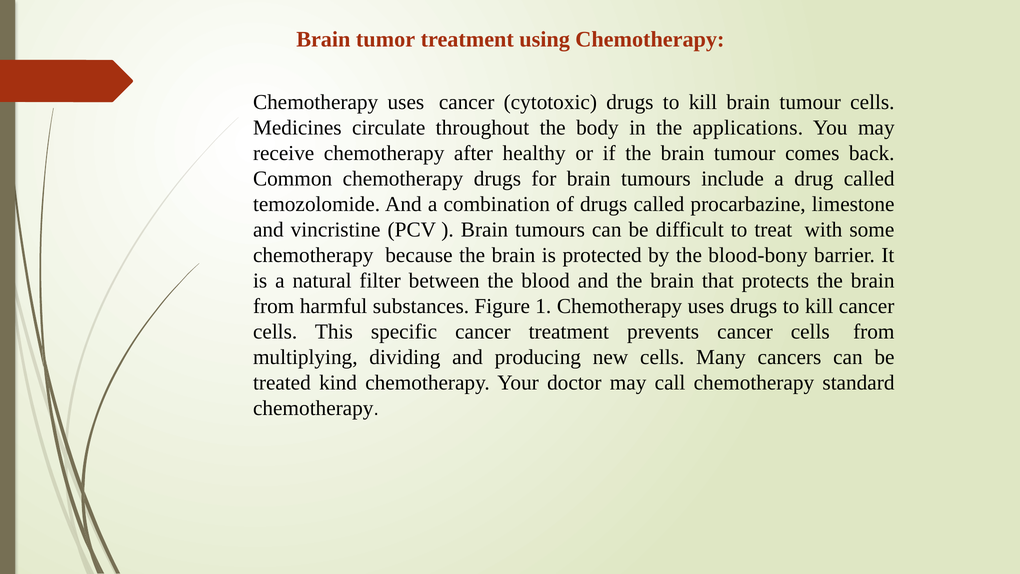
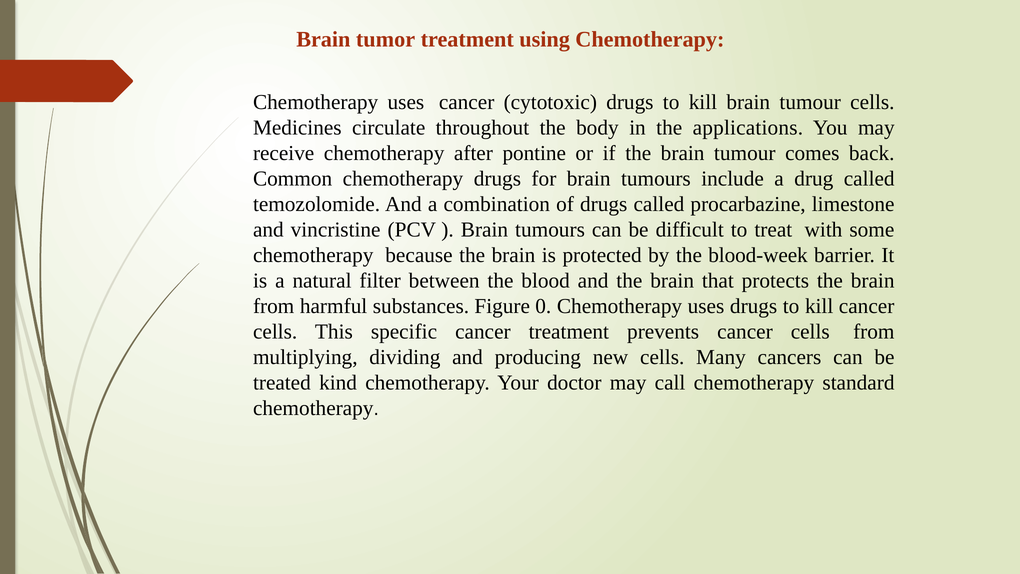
healthy: healthy -> pontine
blood-bony: blood-bony -> blood-week
1: 1 -> 0
